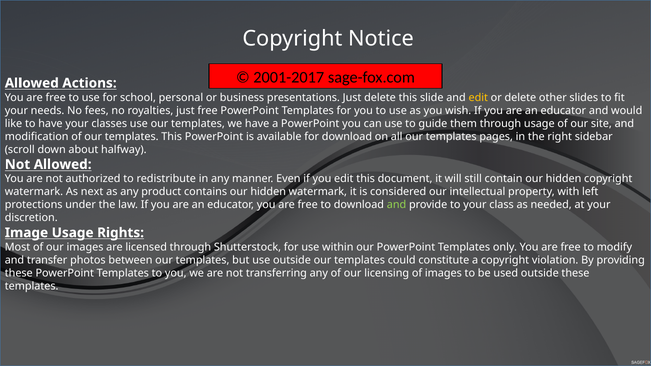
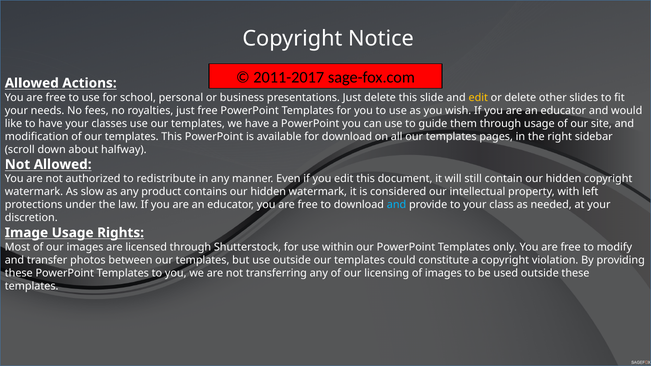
2001-2017: 2001-2017 -> 2011-2017
next: next -> slow
and at (397, 205) colour: light green -> light blue
